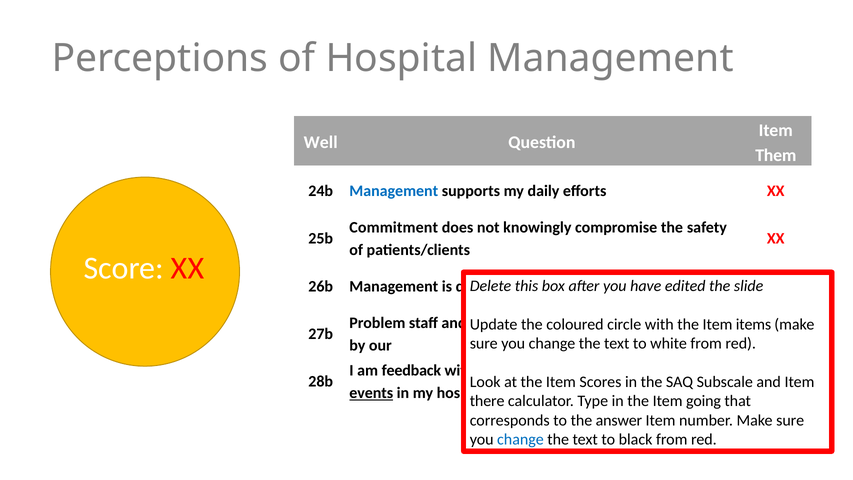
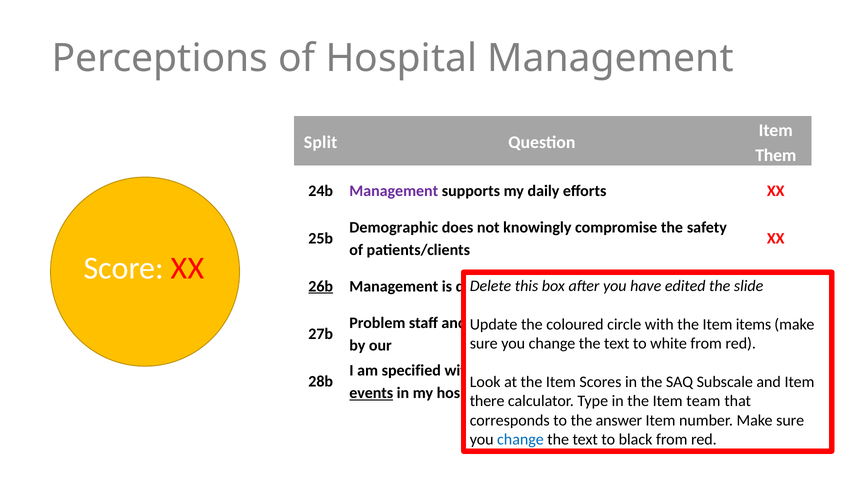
Well: Well -> Split
Management at (394, 191) colour: blue -> purple
Commitment: Commitment -> Demographic
26b underline: none -> present
feedback: feedback -> specified
going: going -> team
